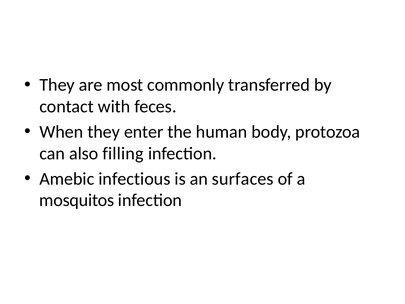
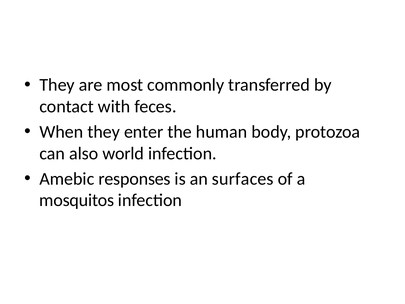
filling: filling -> world
infectious: infectious -> responses
